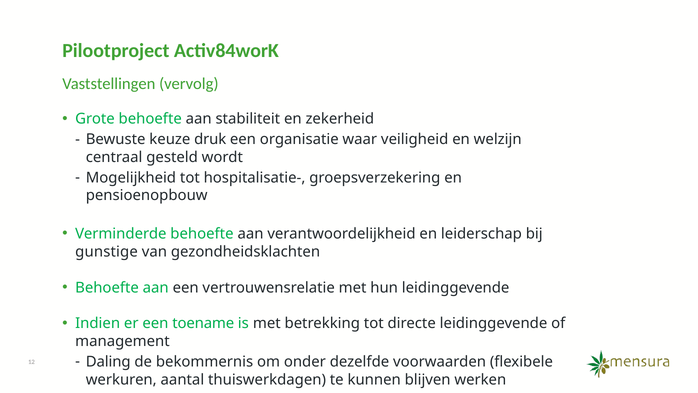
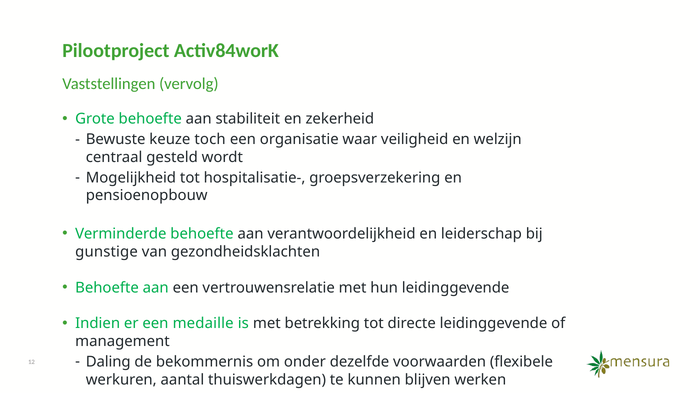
druk: druk -> toch
toename: toename -> medaille
